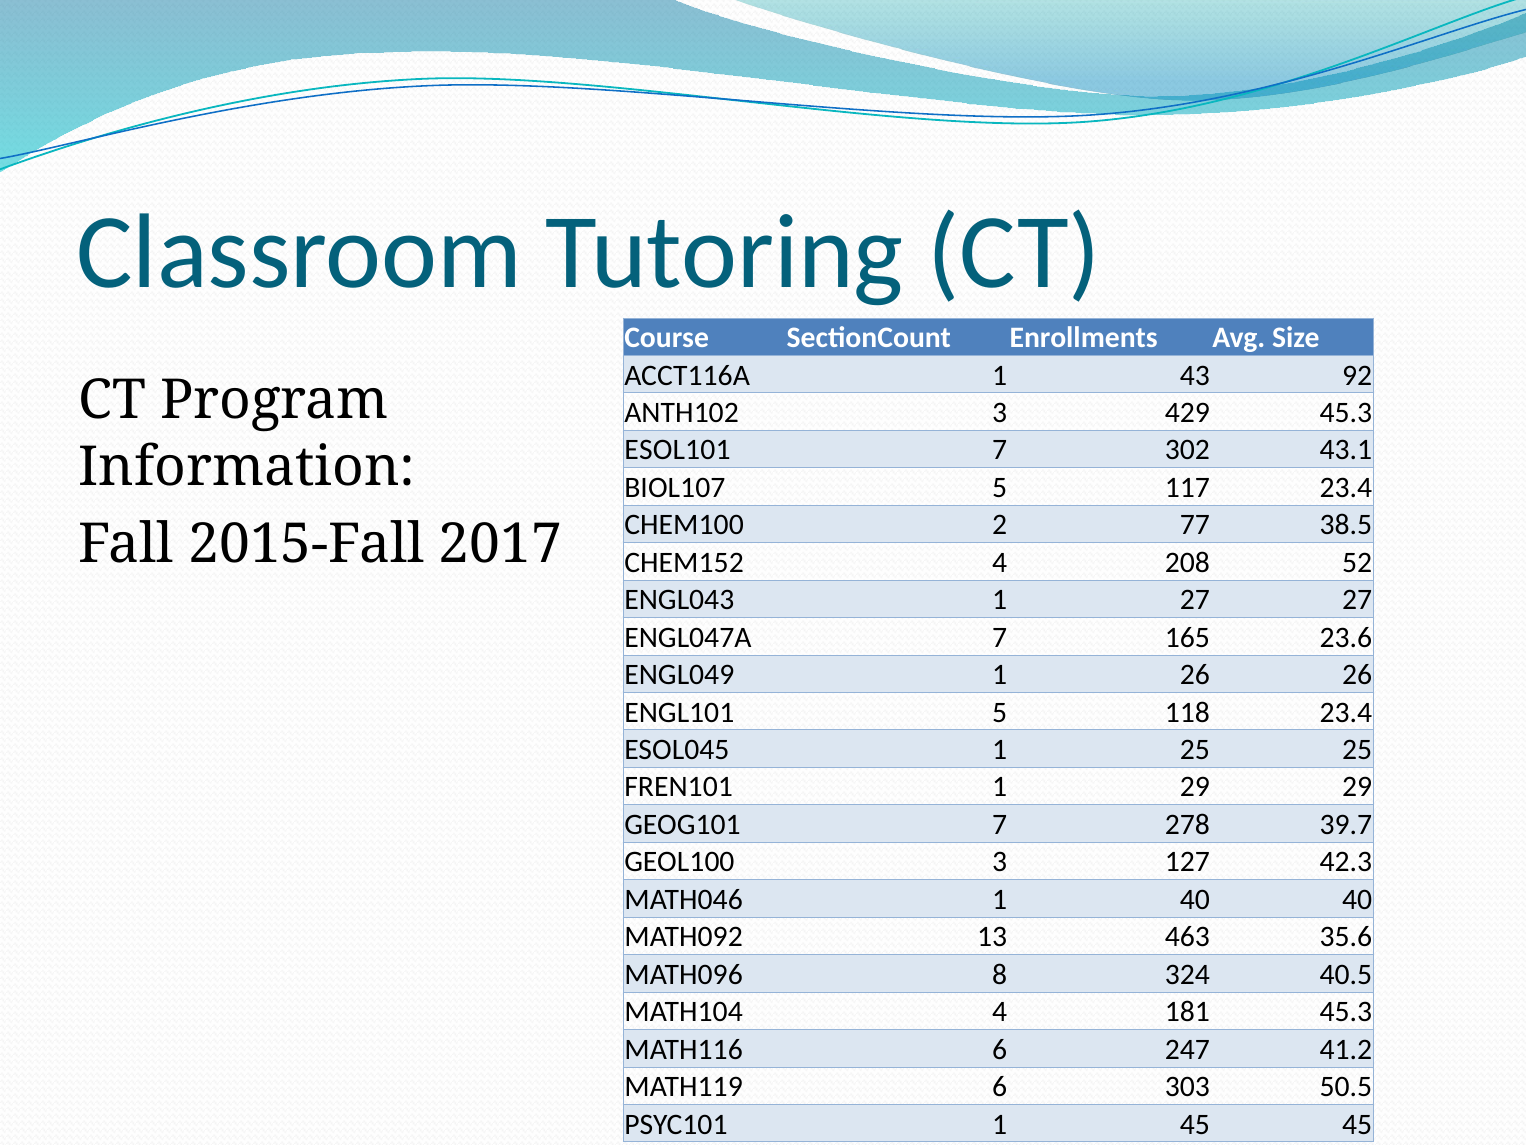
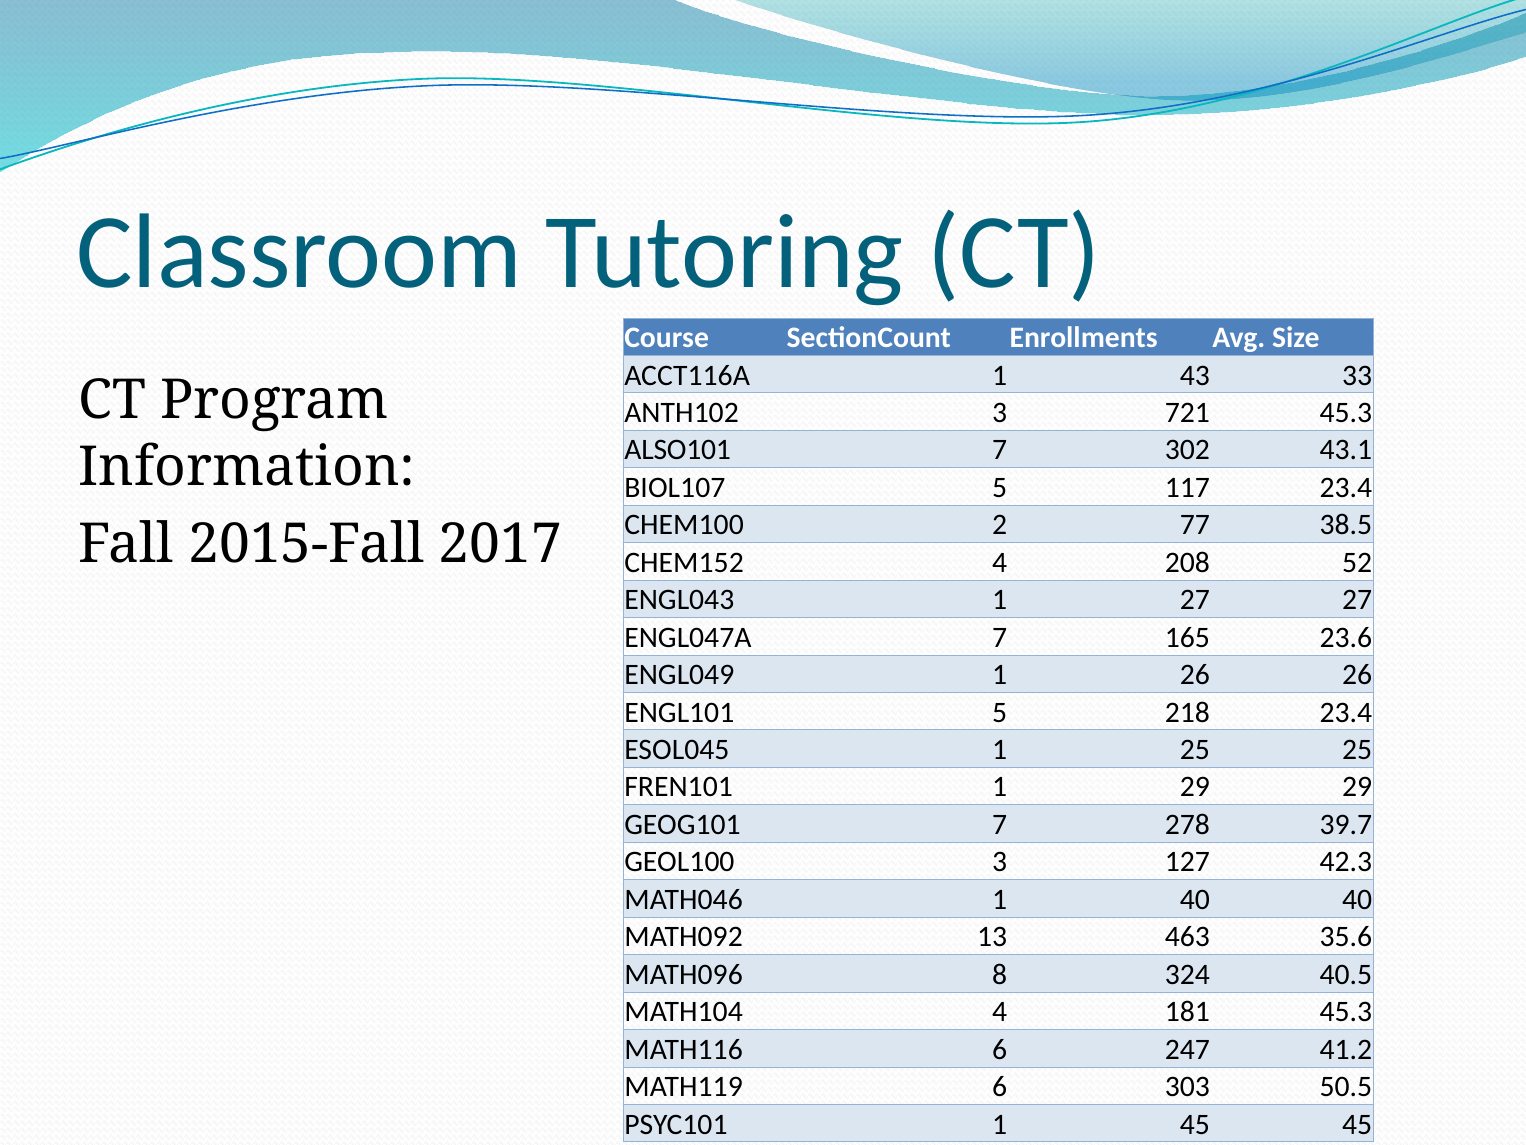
92: 92 -> 33
429: 429 -> 721
ESOL101: ESOL101 -> ALSO101
118: 118 -> 218
